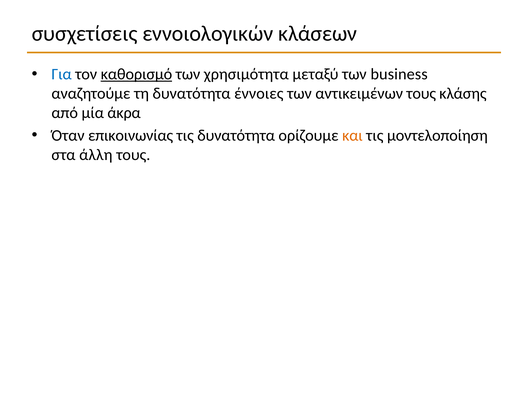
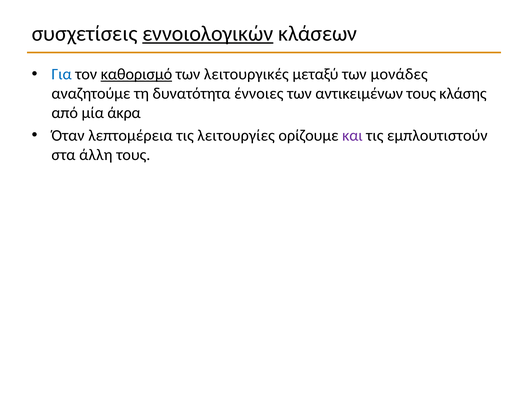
εννοιολογικών underline: none -> present
χρησιμότητα: χρησιμότητα -> λειτουργικές
business: business -> μονάδες
επικοινωνίας: επικοινωνίας -> λεπτομέρεια
τις δυνατότητα: δυνατότητα -> λειτουργίες
και colour: orange -> purple
μοντελοποίηση: μοντελοποίηση -> εμπλουτιστούν
